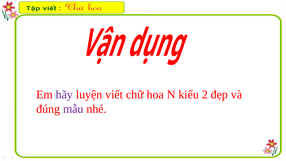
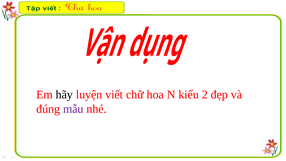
hãy colour: purple -> black
